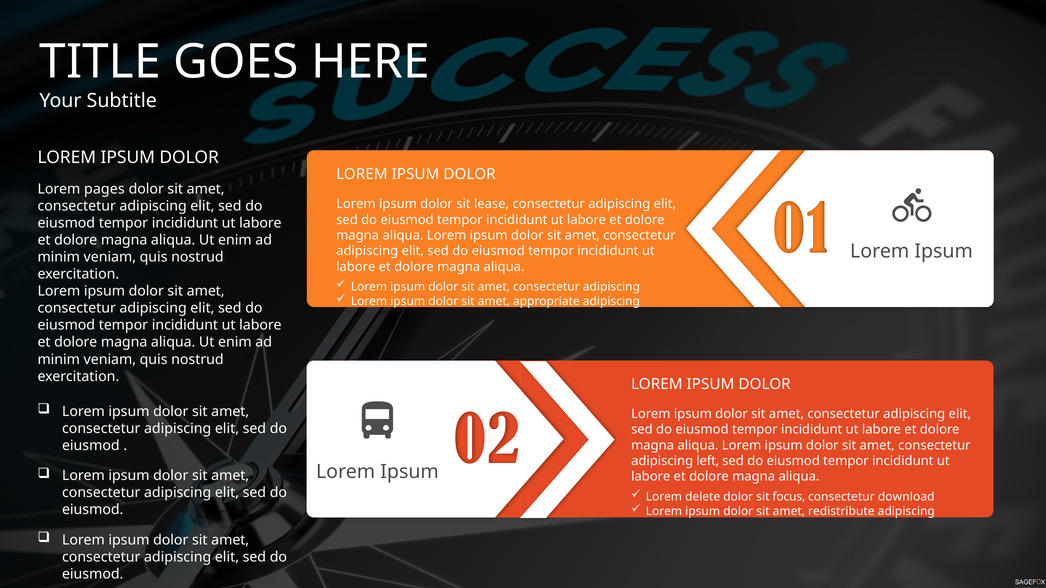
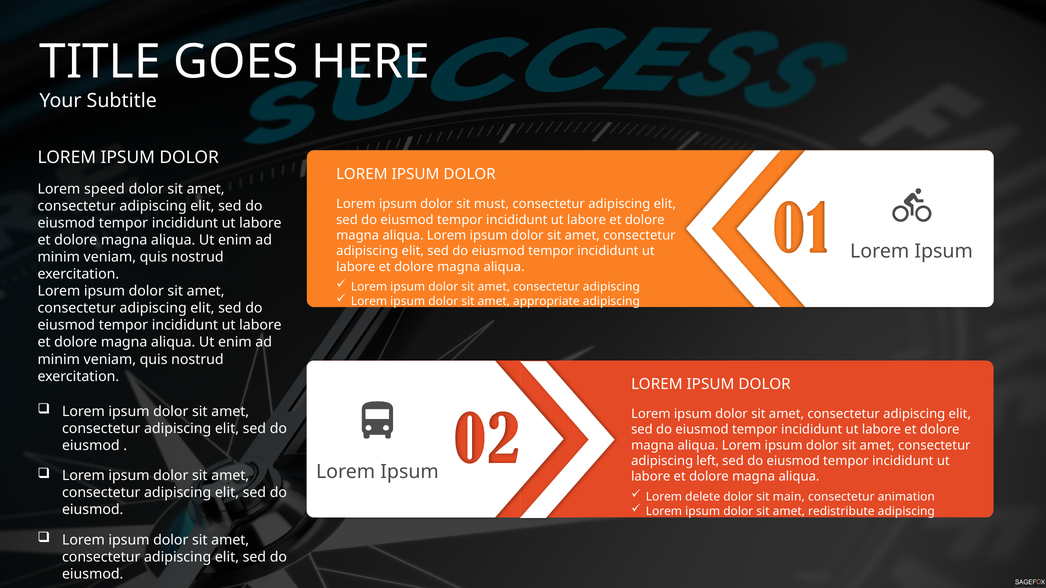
pages: pages -> speed
lease: lease -> must
focus: focus -> main
download: download -> animation
